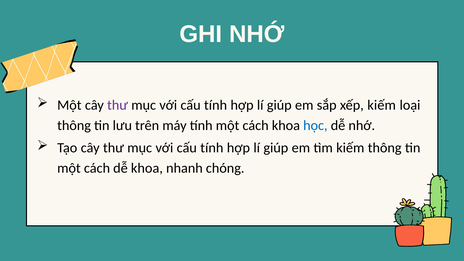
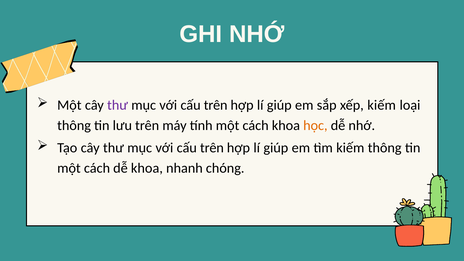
tính at (216, 105): tính -> trên
học colour: blue -> orange
tính at (212, 148): tính -> trên
